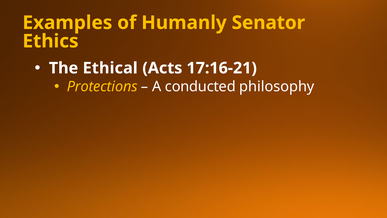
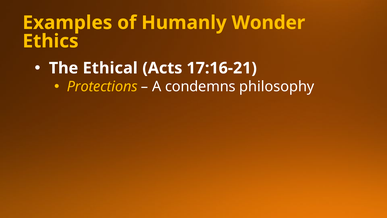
Senator: Senator -> Wonder
conducted: conducted -> condemns
